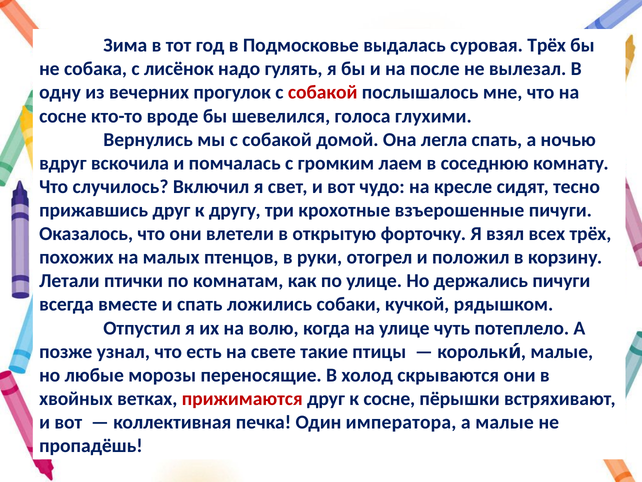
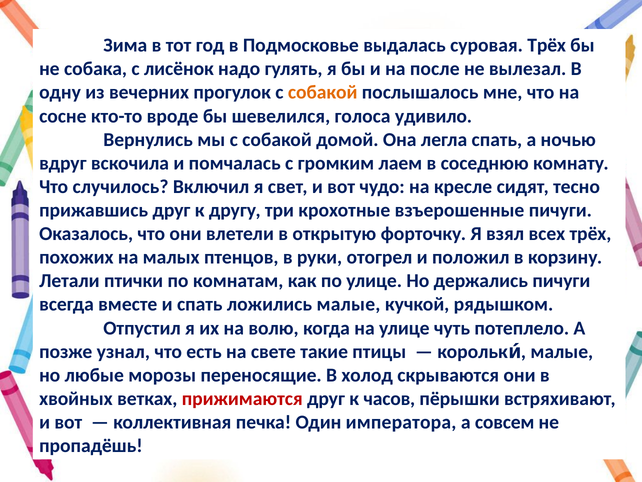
собакой at (323, 92) colour: red -> orange
глухими: глухими -> удивило
ложились собаки: собаки -> малые
к сосне: сосне -> часов
а малые: малые -> совсем
